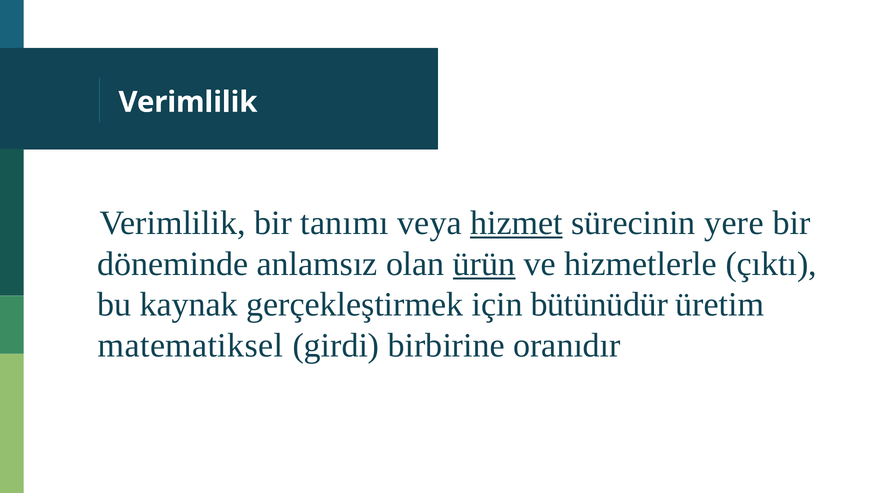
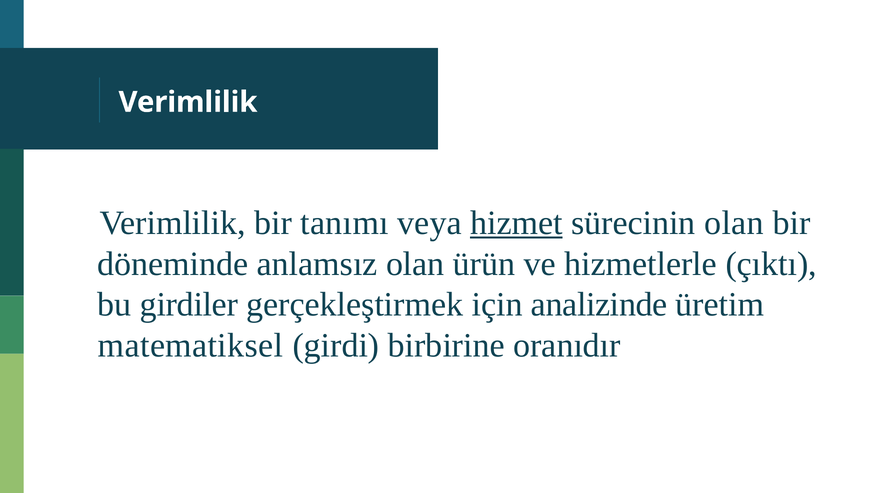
sürecinin yere: yere -> olan
ürün underline: present -> none
kaynak: kaynak -> girdiler
bütünüdür: bütünüdür -> analizinde
